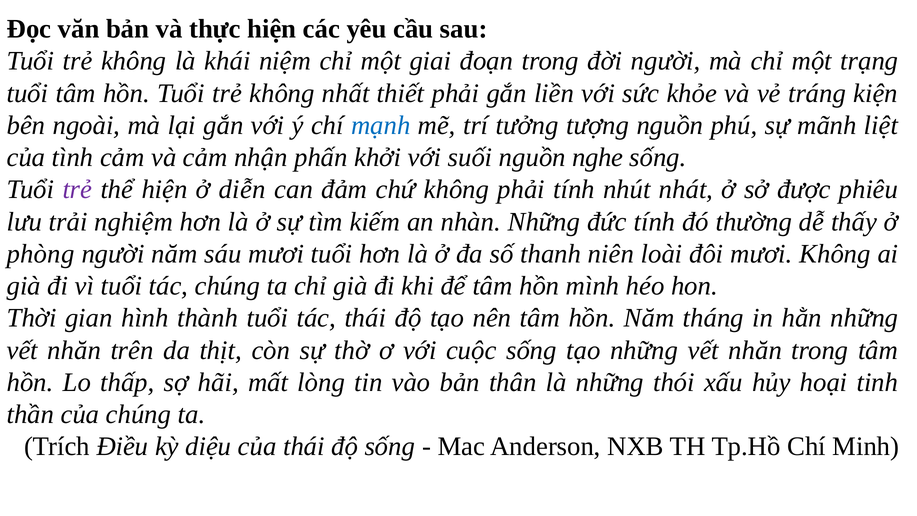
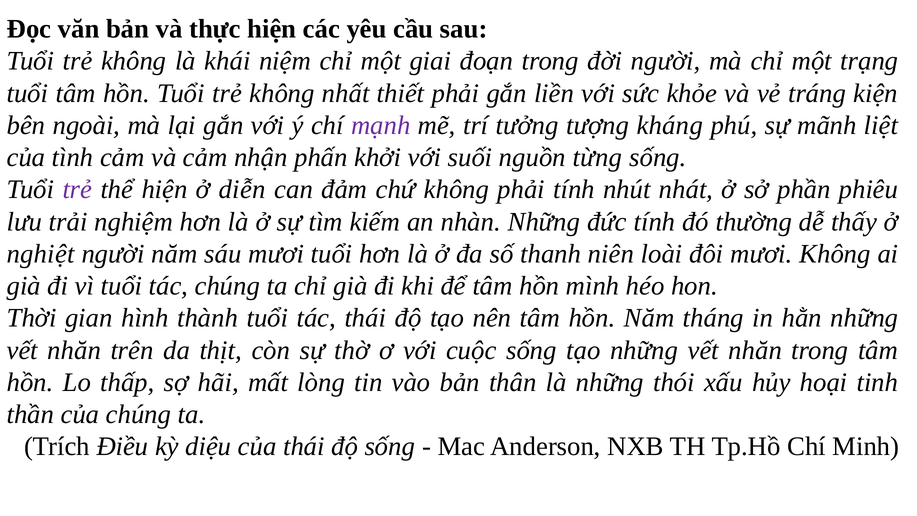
mạnh colour: blue -> purple
tượng nguồn: nguồn -> kháng
nghe: nghe -> từng
được: được -> phần
phòng: phòng -> nghiệt
